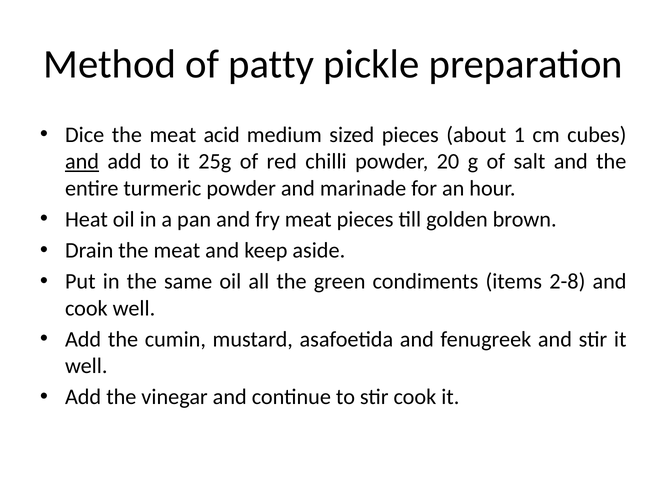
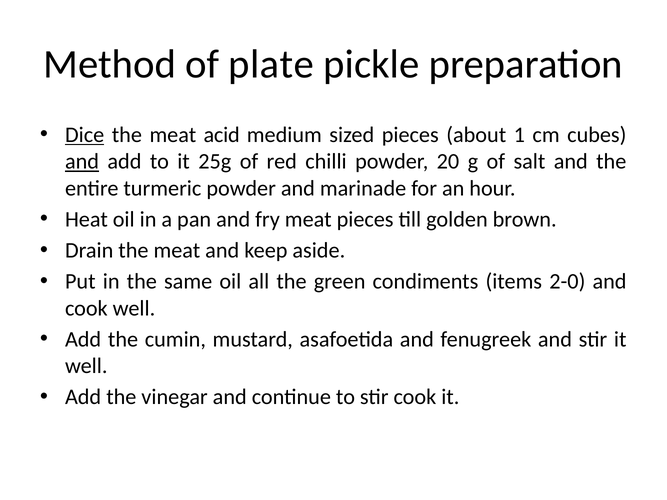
patty: patty -> plate
Dice underline: none -> present
2-8: 2-8 -> 2-0
